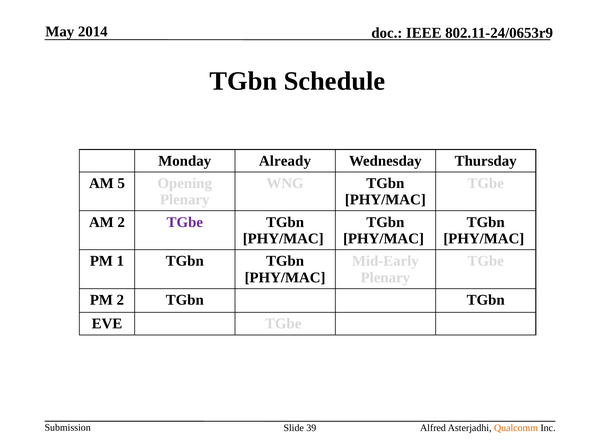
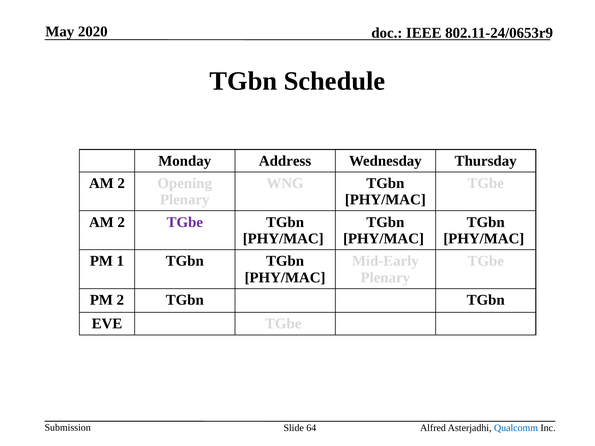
2014: 2014 -> 2020
Already: Already -> Address
5 at (121, 183): 5 -> 2
39: 39 -> 64
Qualcomm colour: orange -> blue
